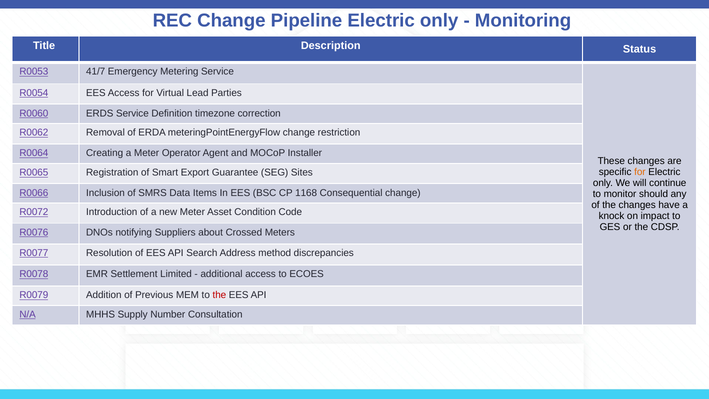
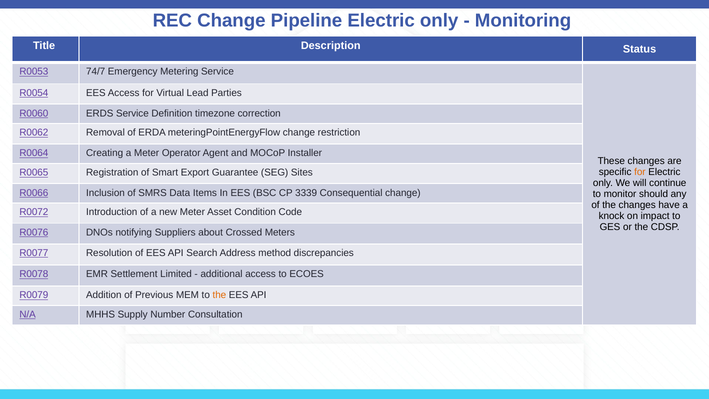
41/7: 41/7 -> 74/7
1168: 1168 -> 3339
the at (219, 295) colour: red -> orange
